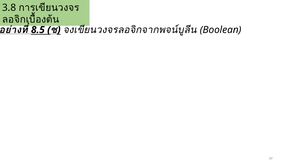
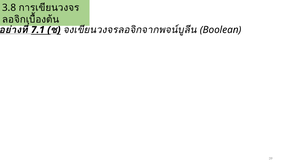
8.5: 8.5 -> 7.1
